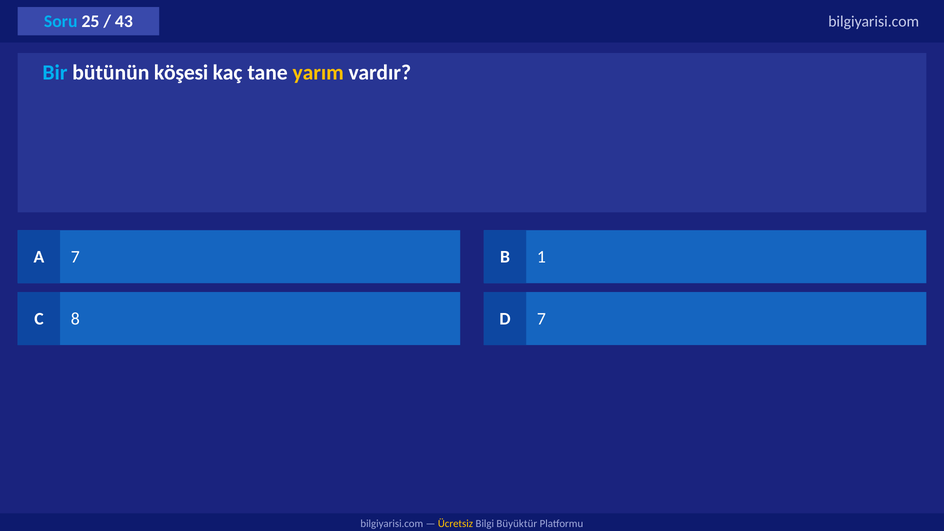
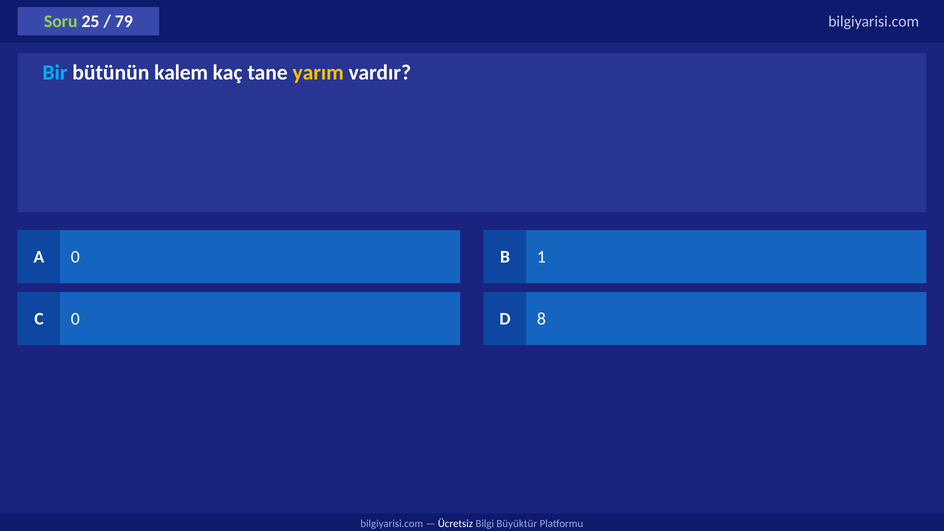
Soru colour: light blue -> light green
43: 43 -> 79
köşesi: köşesi -> kalem
A 7: 7 -> 0
C 8: 8 -> 0
D 7: 7 -> 8
Ücretsiz colour: yellow -> white
